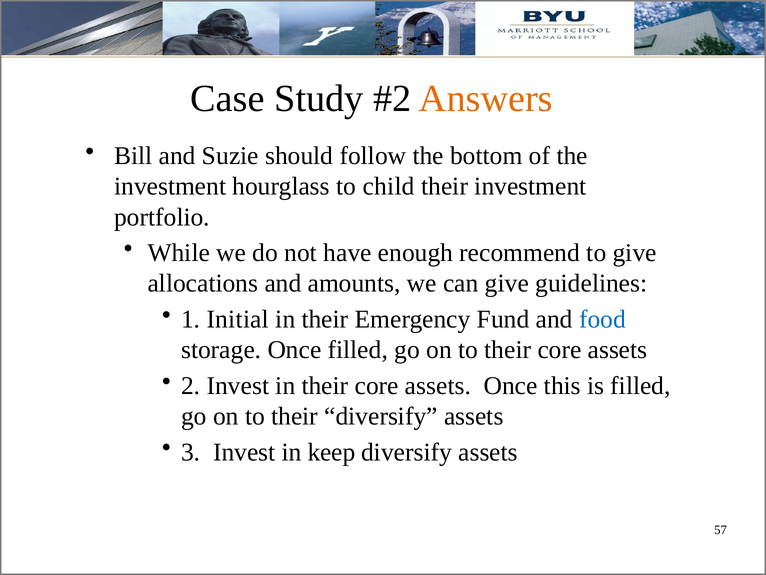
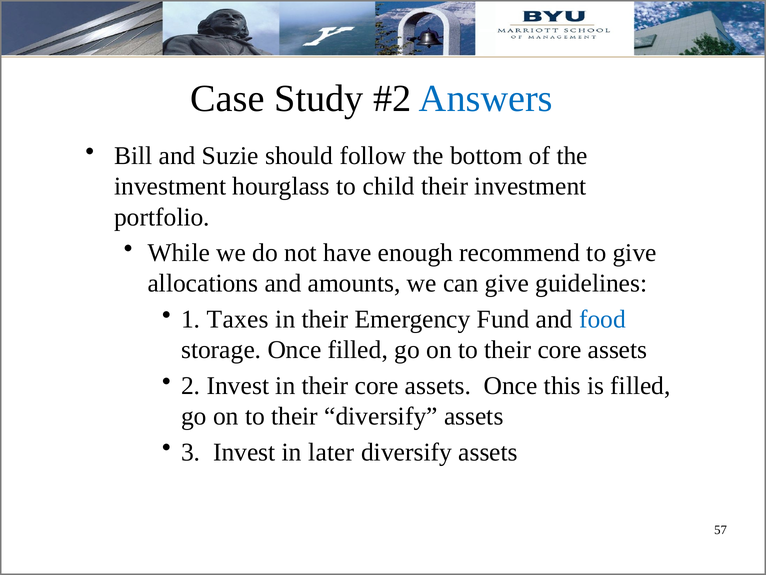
Answers colour: orange -> blue
Initial: Initial -> Taxes
keep: keep -> later
